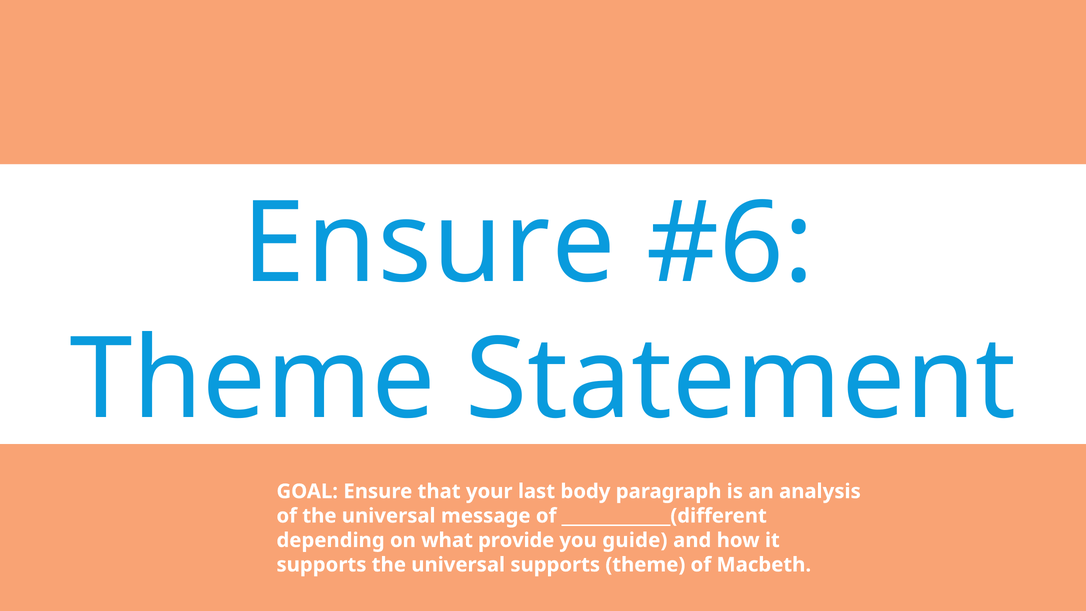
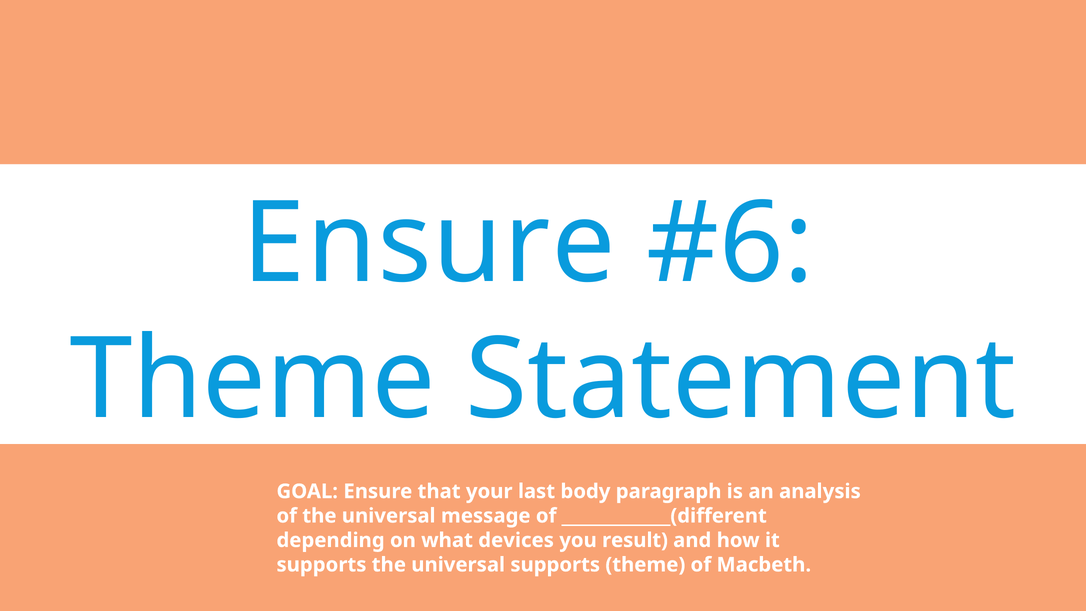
provide: provide -> devices
guide: guide -> result
